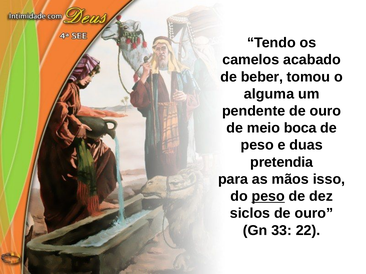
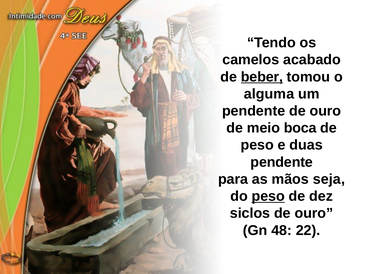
beber underline: none -> present
pretendia at (282, 162): pretendia -> pendente
isso: isso -> seja
33: 33 -> 48
